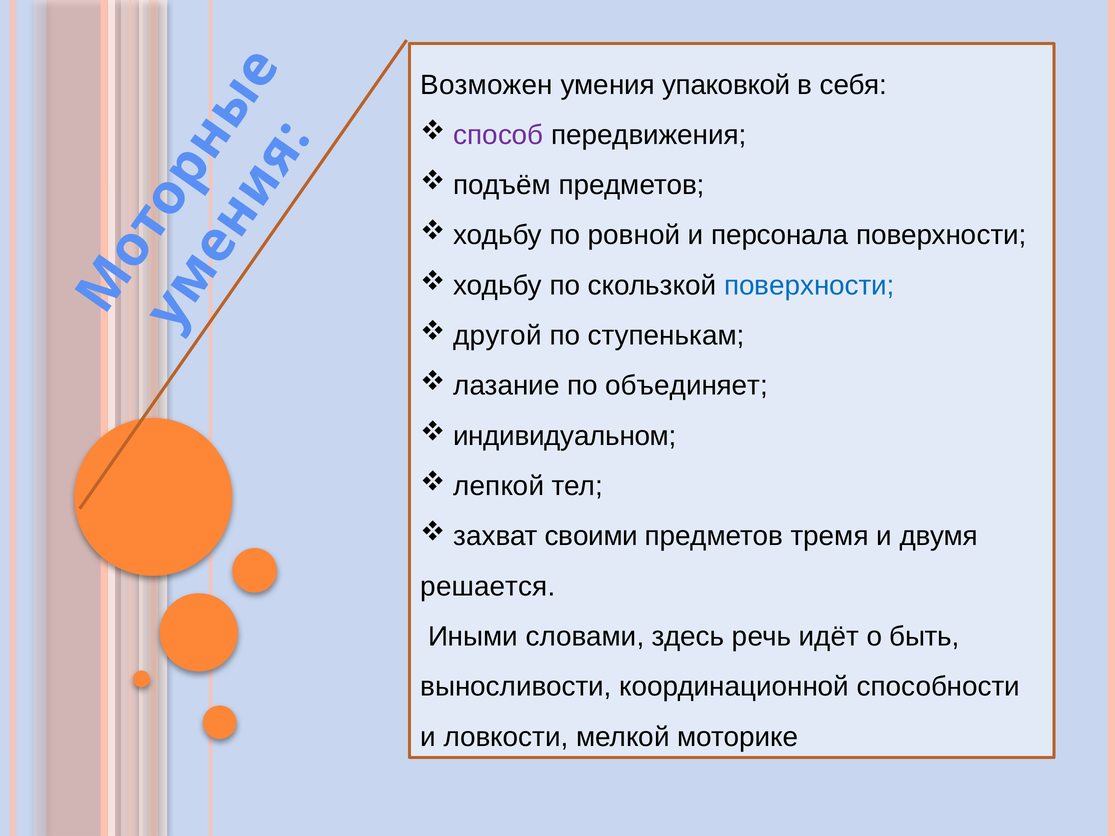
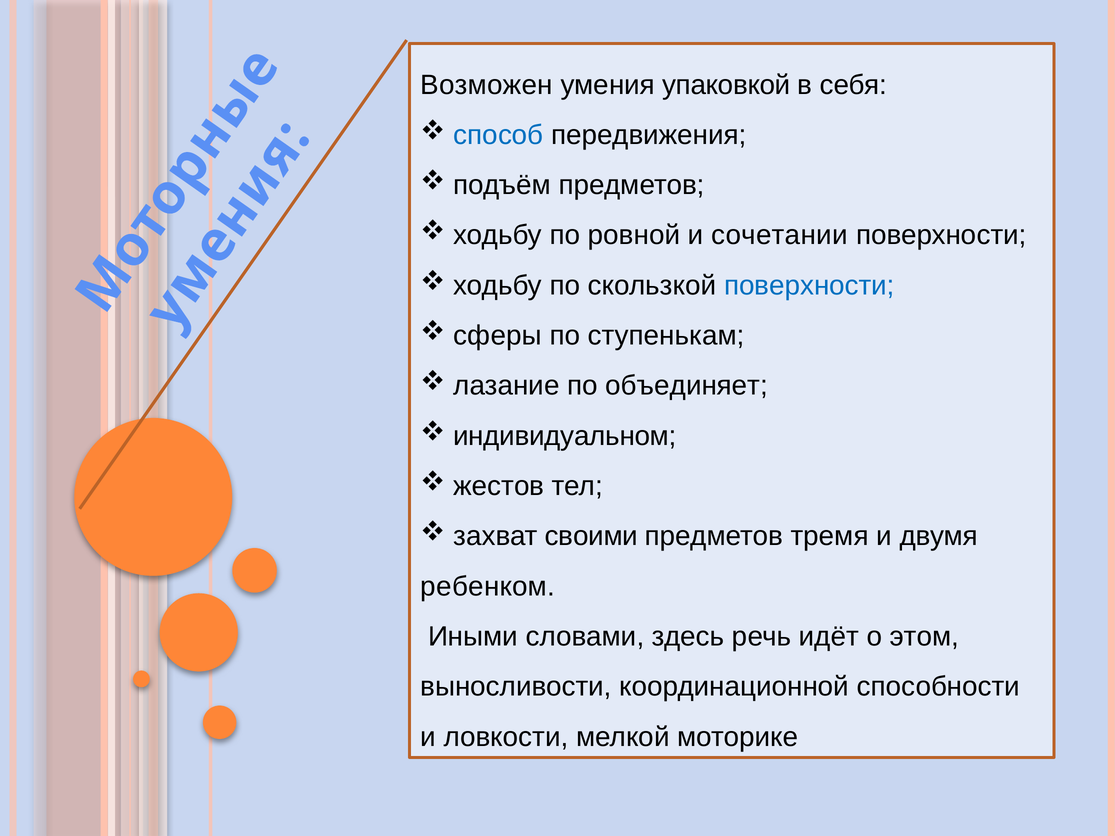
способ colour: purple -> blue
персонала: персонала -> сочетании
другой: другой -> сферы
лепкой: лепкой -> жестов
решается: решается -> ребенком
быть: быть -> этом
